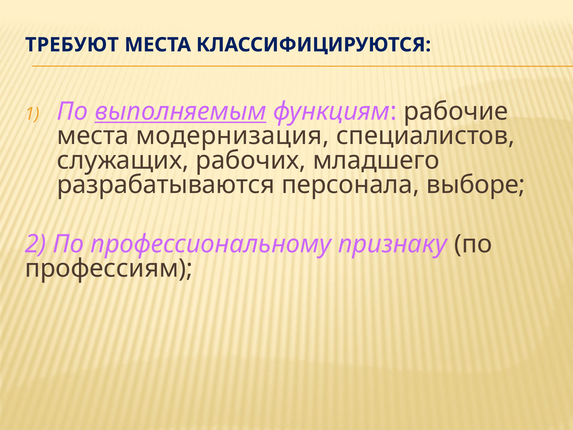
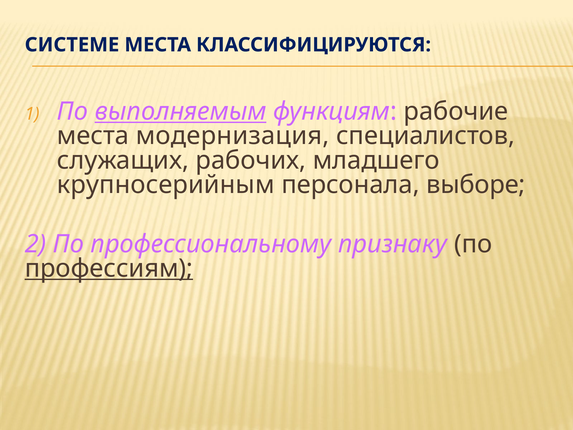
ТРЕБУЮТ: ТРЕБУЮТ -> СИСТЕМЕ
разрабатываются: разрабатываются -> крупносерийным
профессиям underline: none -> present
